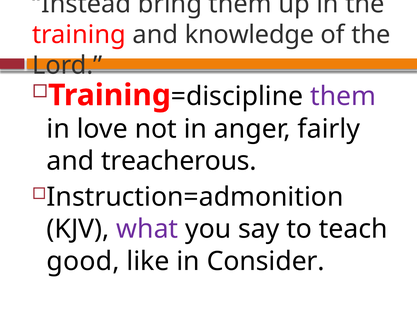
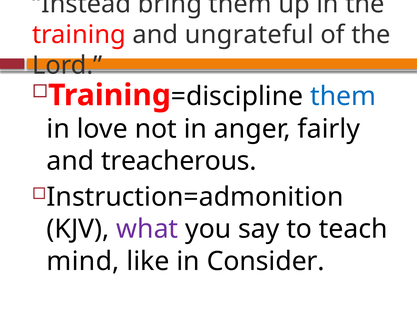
knowledge: knowledge -> ungrateful
them at (343, 96) colour: purple -> blue
good: good -> mind
